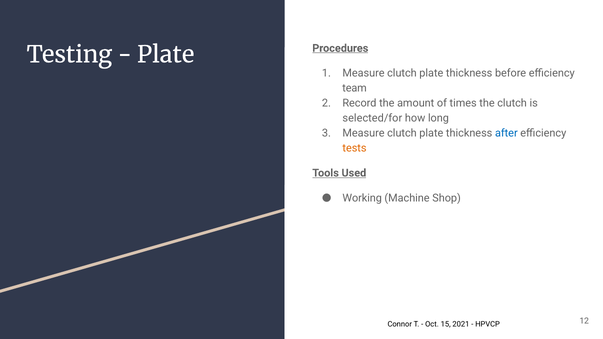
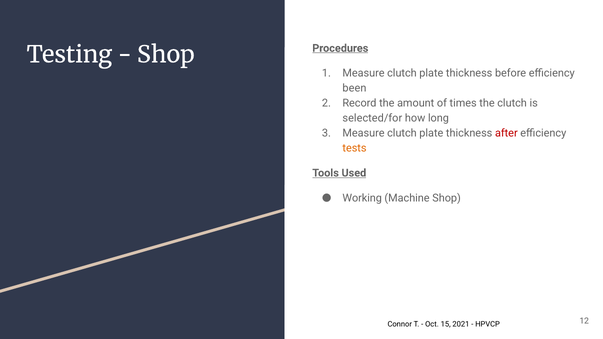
Plate at (166, 55): Plate -> Shop
team: team -> been
after colour: blue -> red
